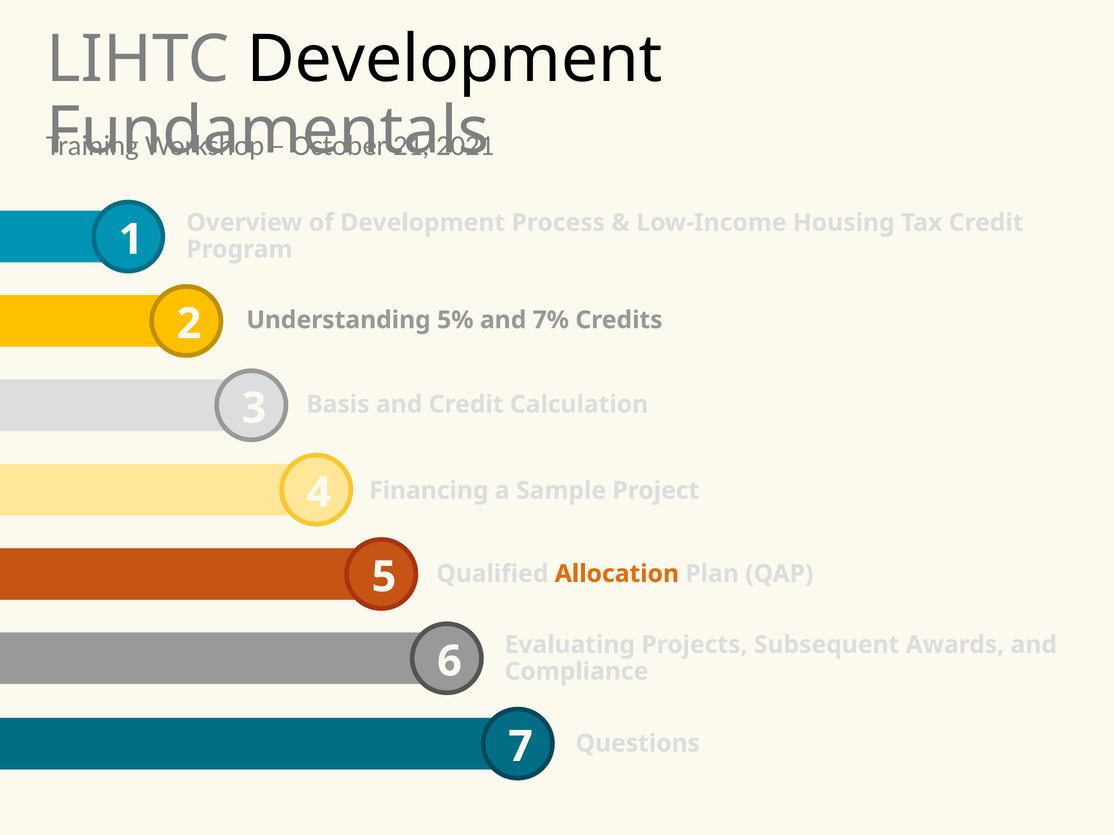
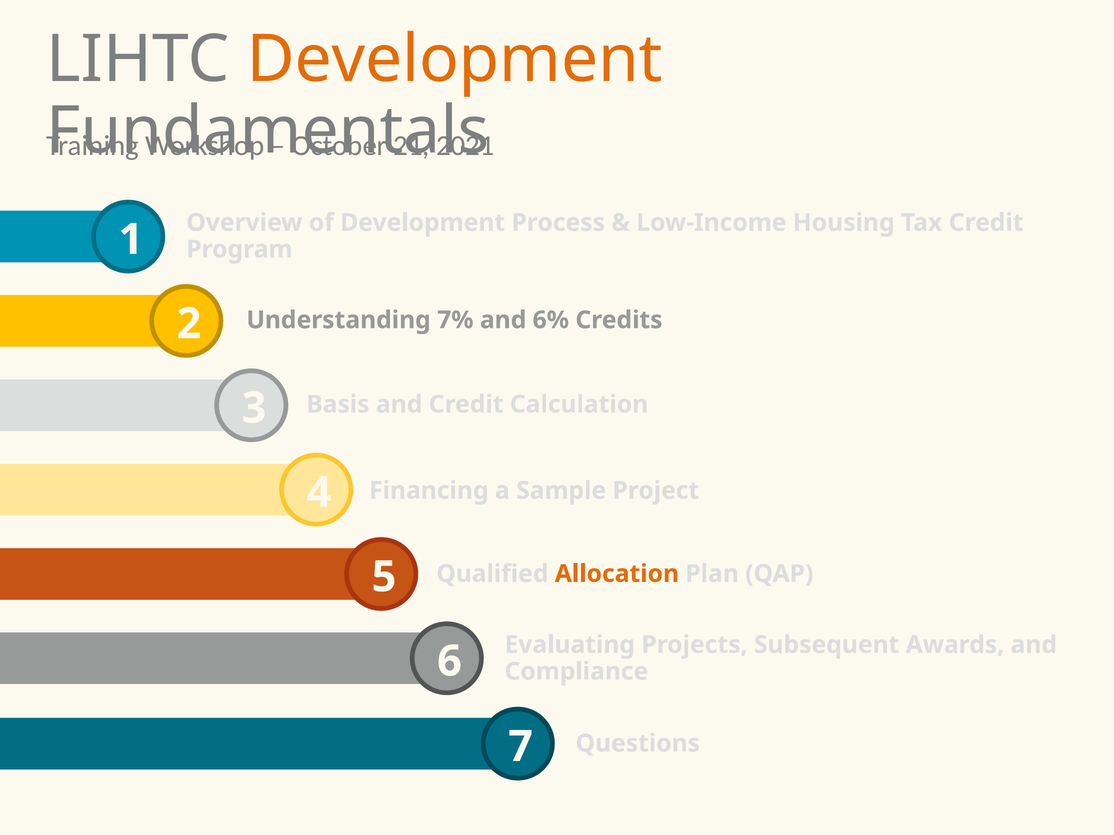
Development at (455, 60) colour: black -> orange
5%: 5% -> 7%
7%: 7% -> 6%
